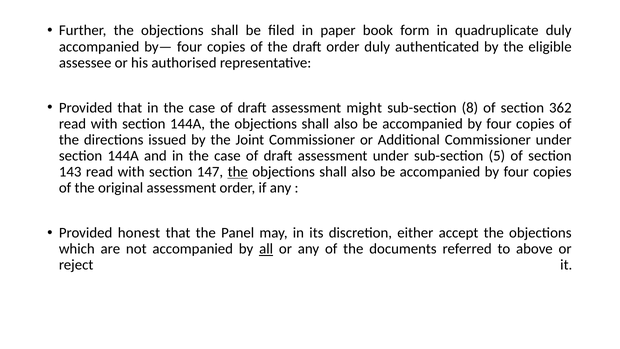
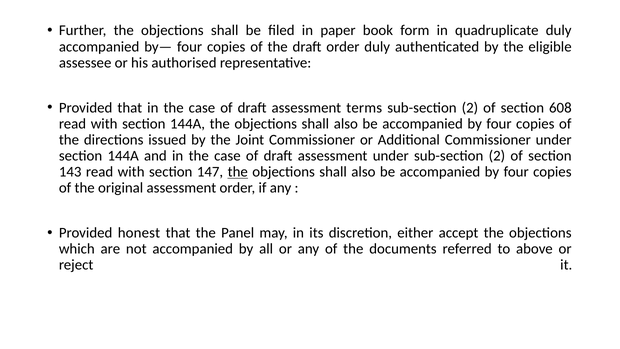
might: might -> terms
8 at (470, 108): 8 -> 2
362: 362 -> 608
under sub-section 5: 5 -> 2
all underline: present -> none
